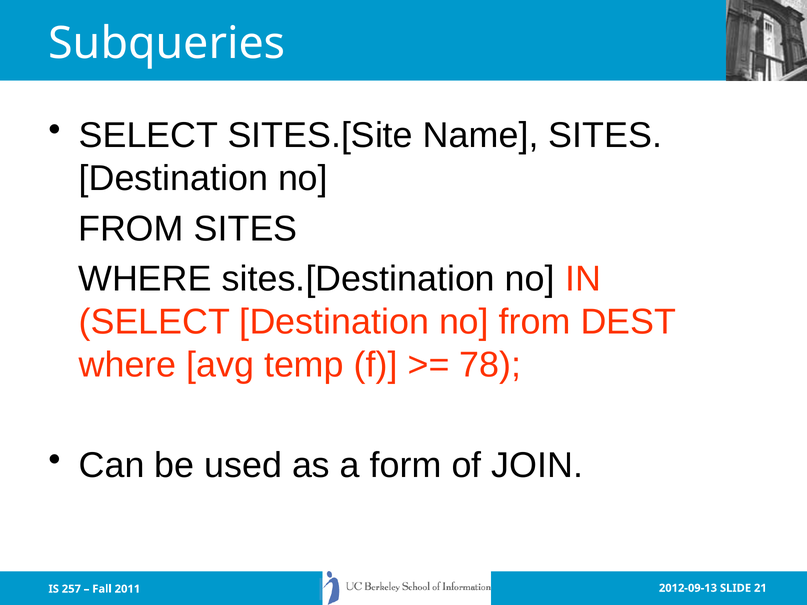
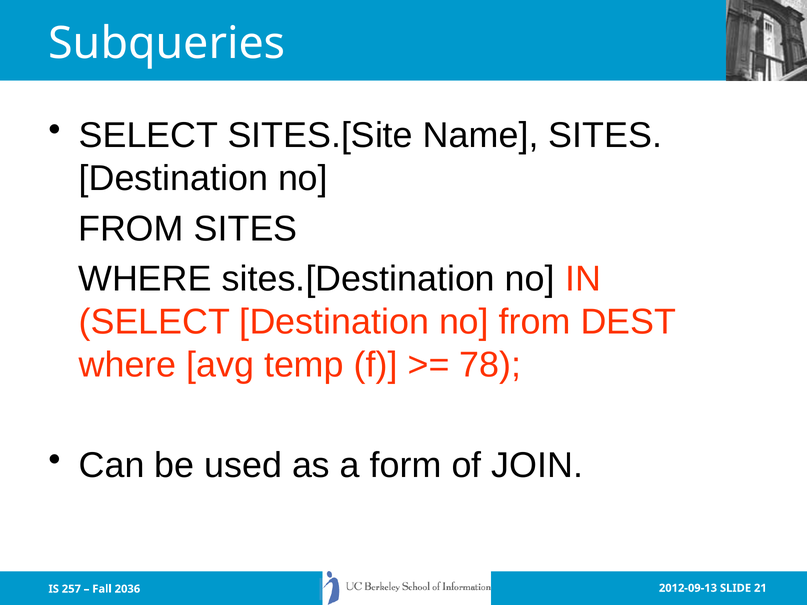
2011: 2011 -> 2036
